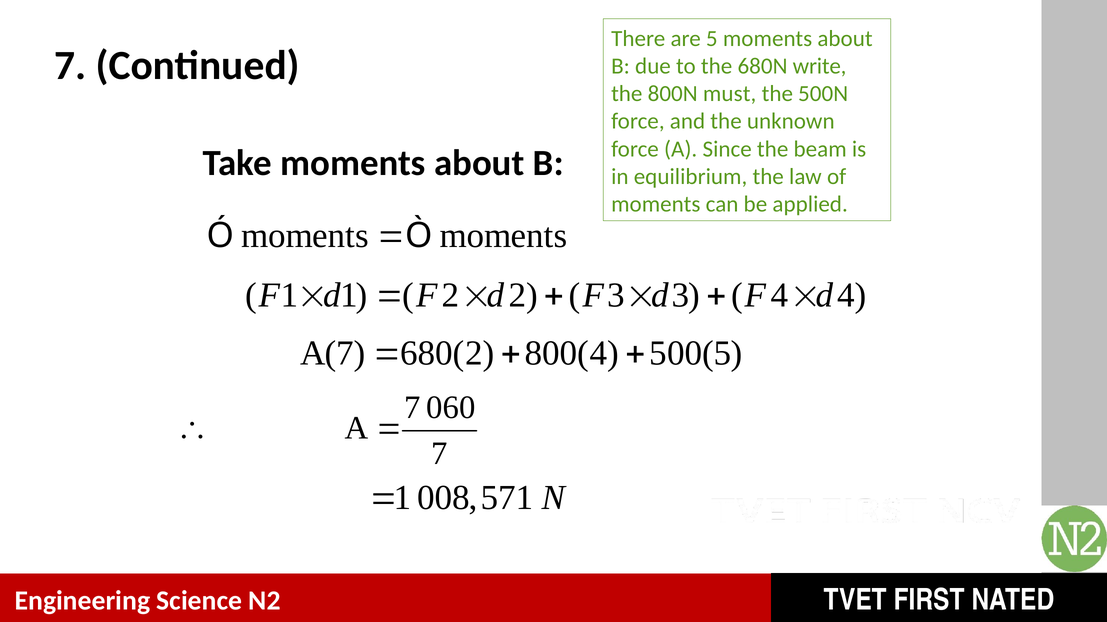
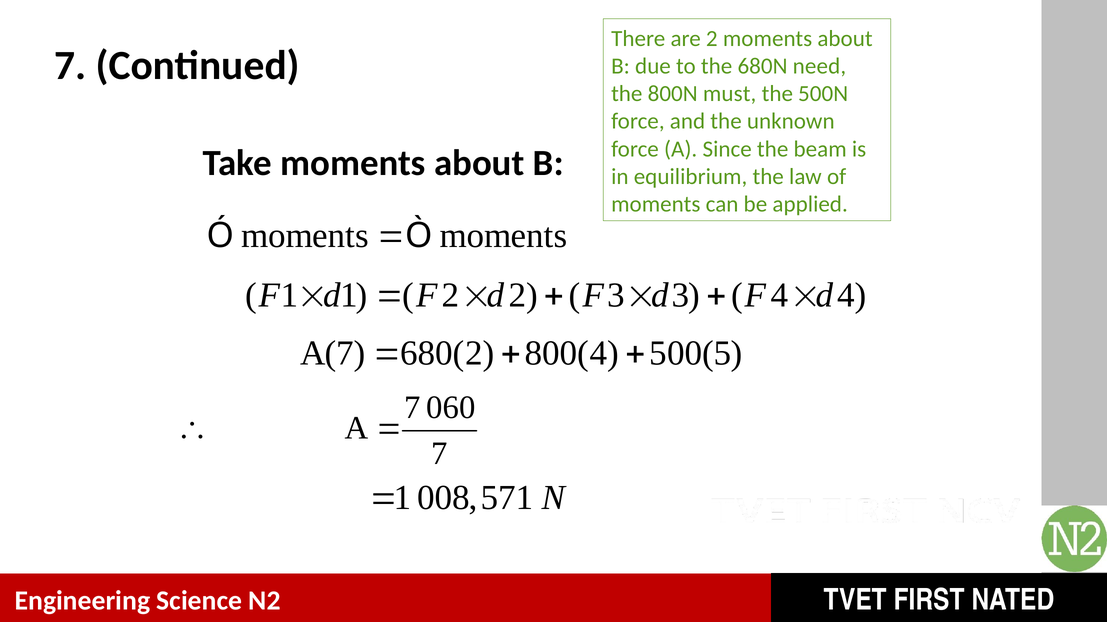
are 5: 5 -> 2
write: write -> need
